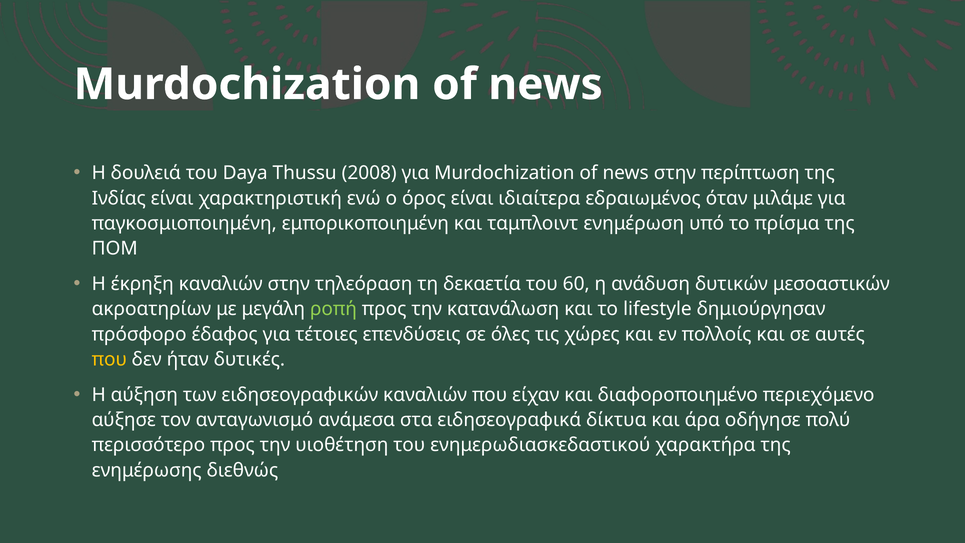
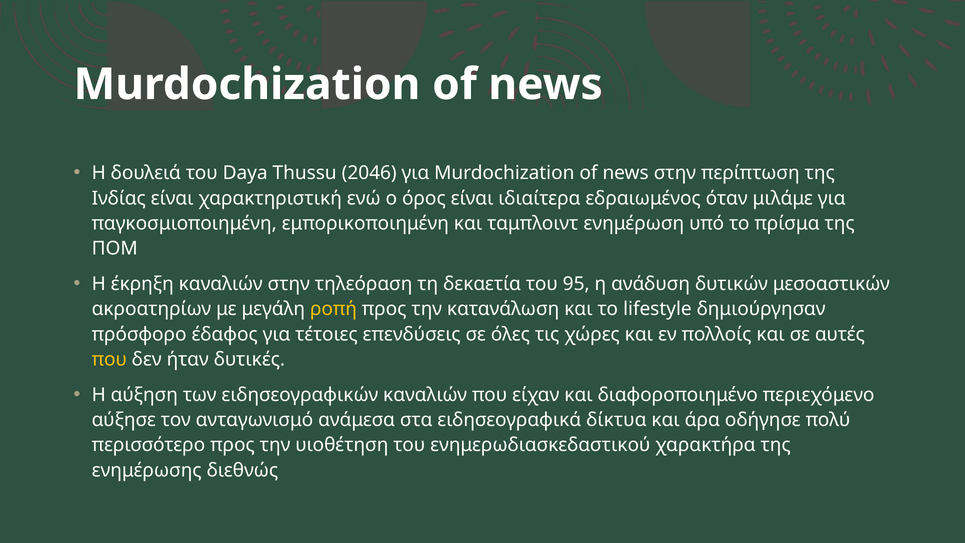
2008: 2008 -> 2046
60: 60 -> 95
ροπή colour: light green -> yellow
